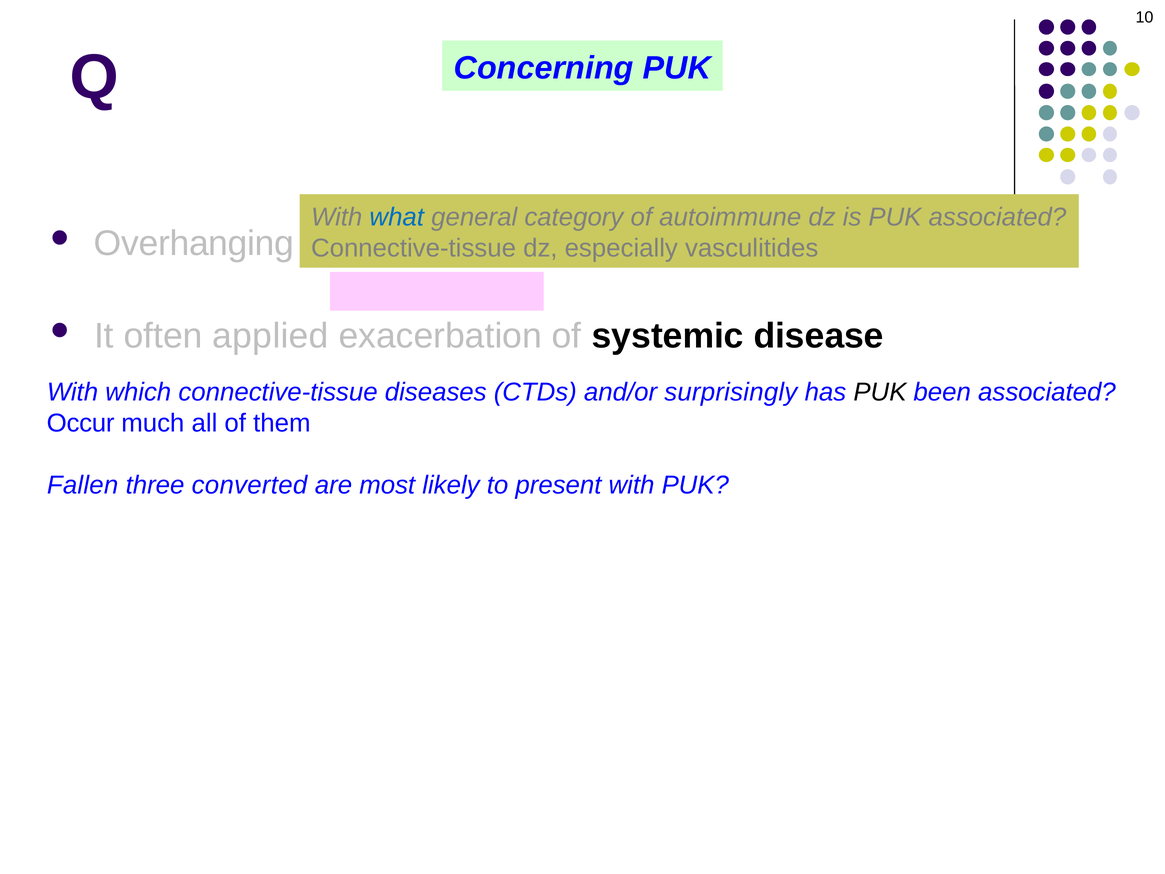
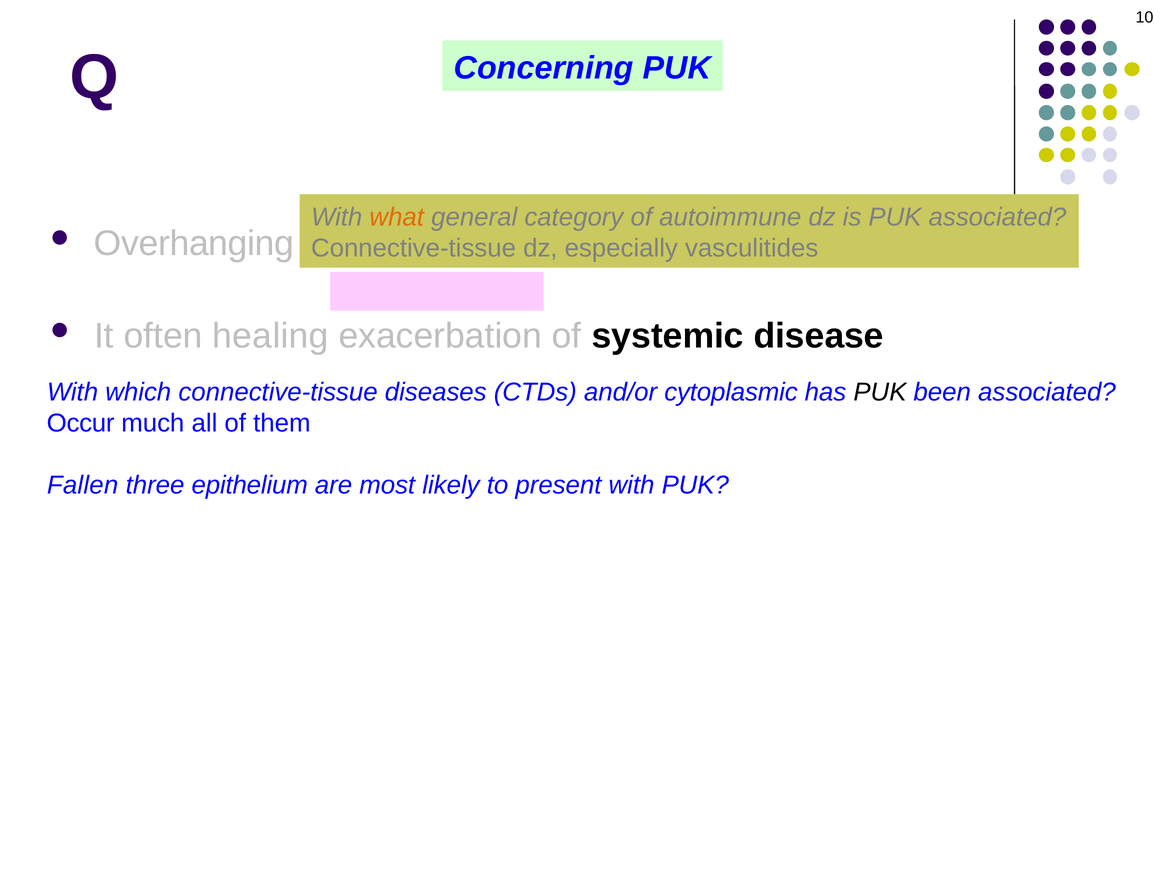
what colour: blue -> orange
applied: applied -> healing
surprisingly: surprisingly -> cytoplasmic
converted: converted -> epithelium
